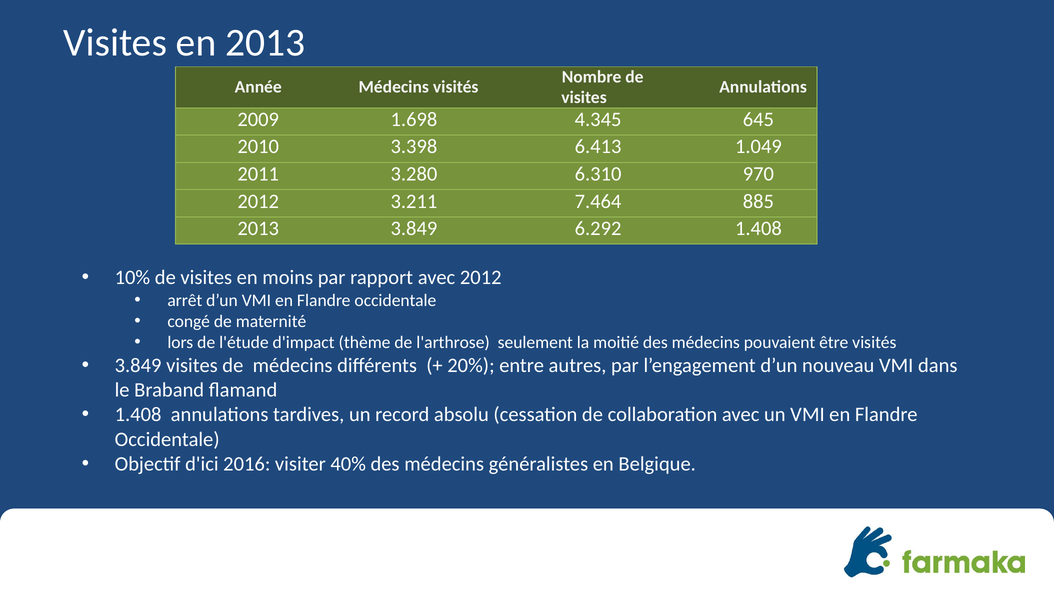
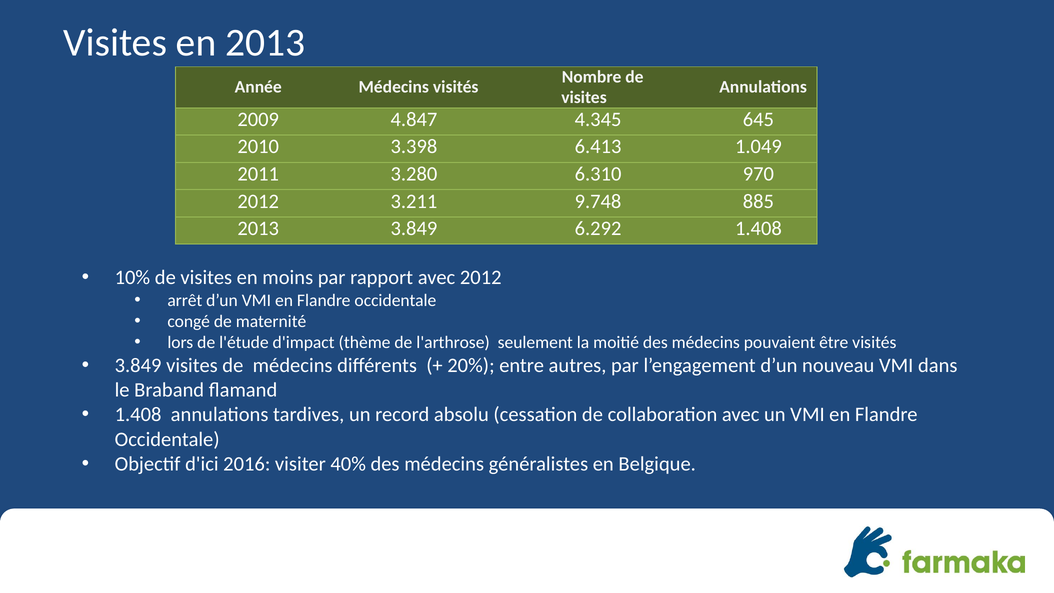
1.698: 1.698 -> 4.847
7.464: 7.464 -> 9.748
